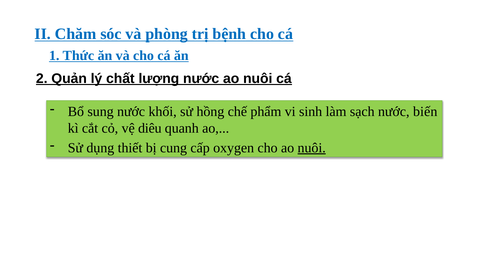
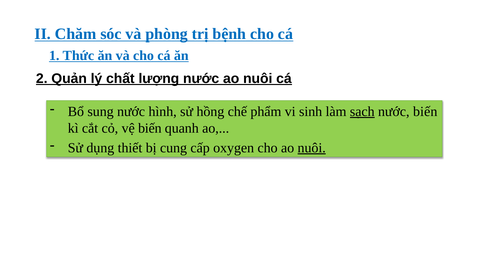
khối: khối -> hình
sạch underline: none -> present
vệ diêu: diêu -> biến
